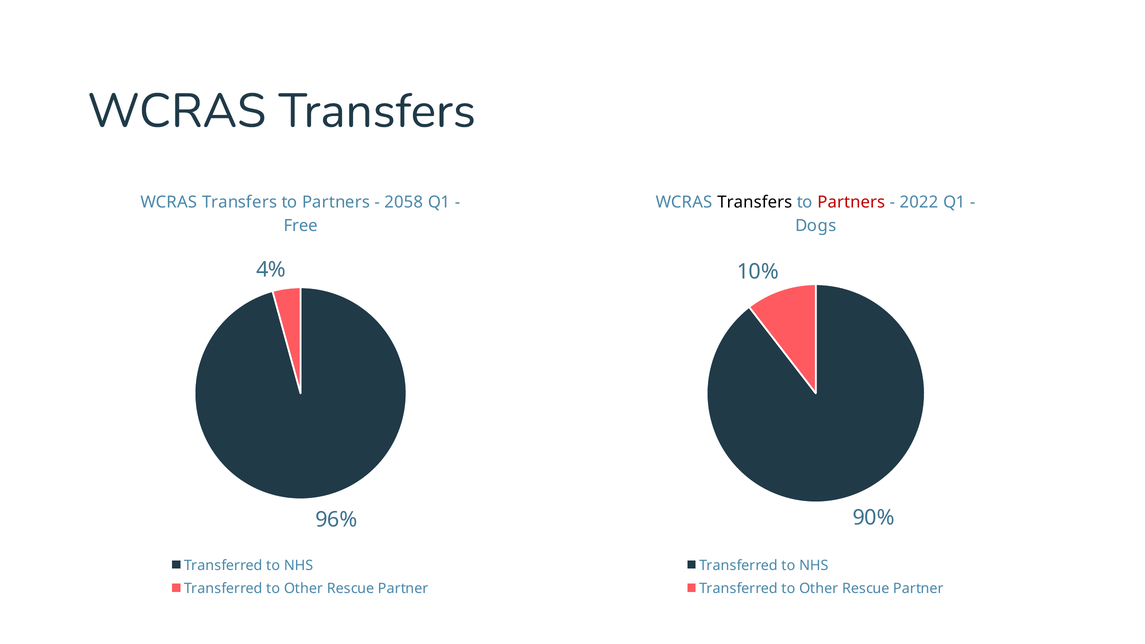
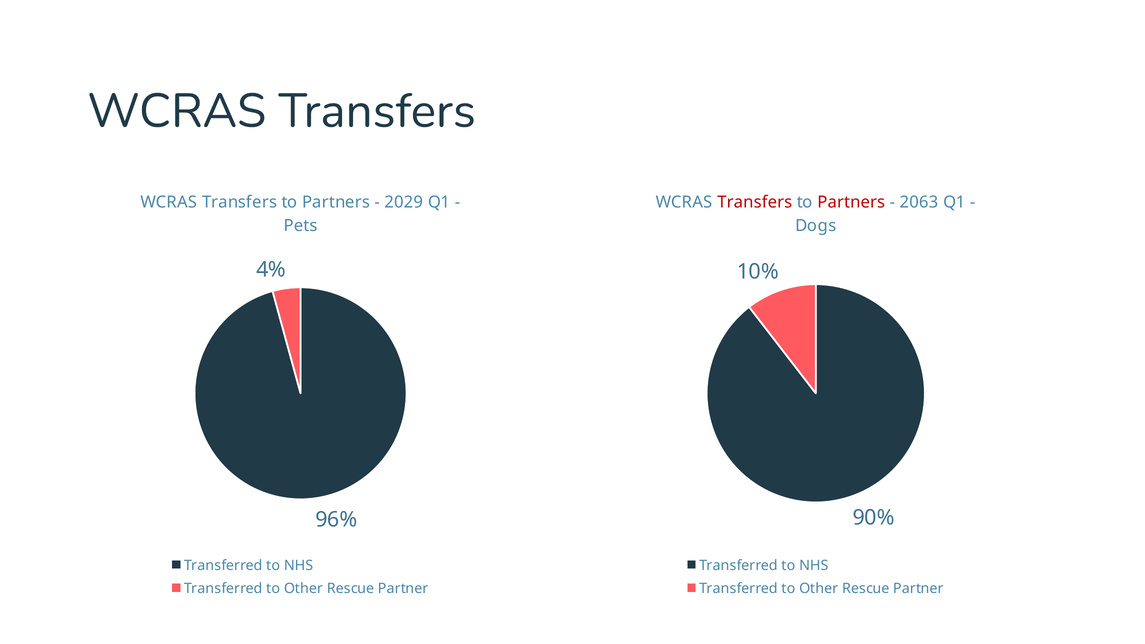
2058: 2058 -> 2029
Transfers at (755, 202) colour: black -> red
2022: 2022 -> 2063
Free: Free -> Pets
